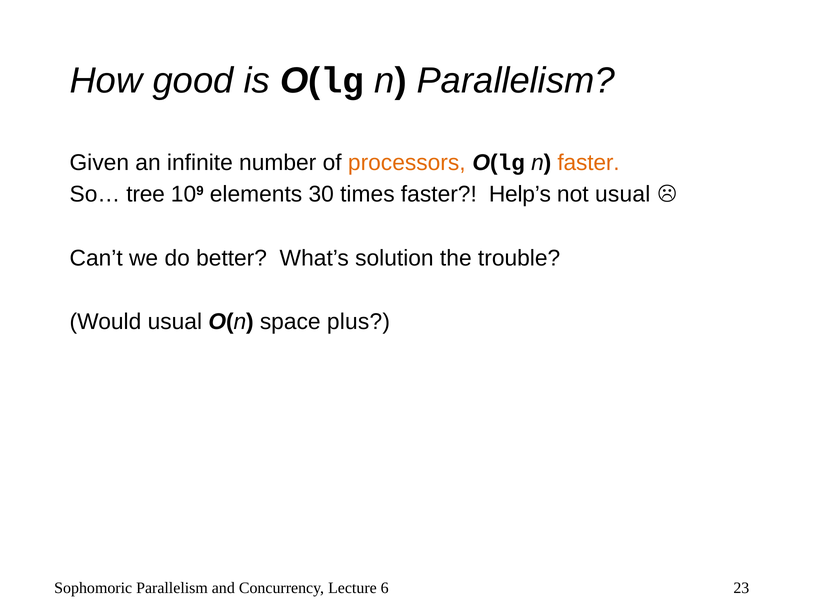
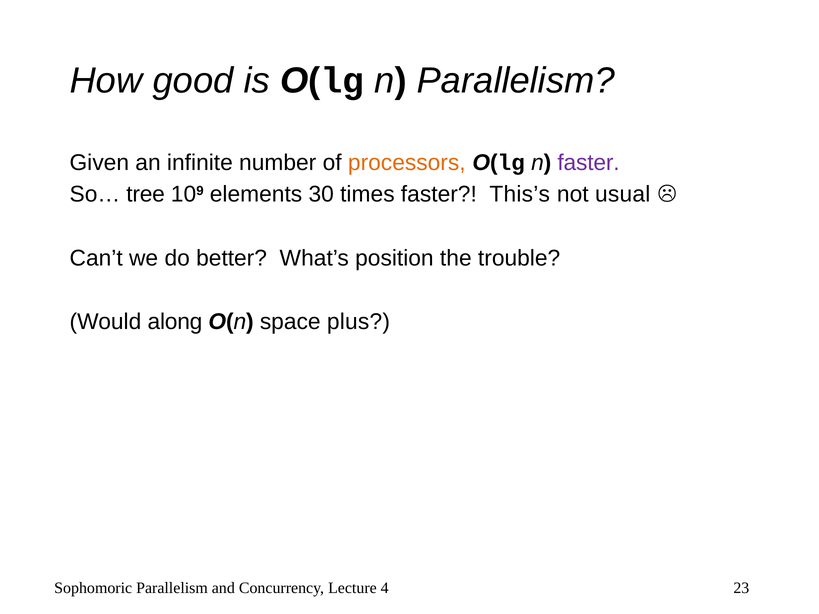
faster at (589, 163) colour: orange -> purple
Help’s: Help’s -> This’s
solution: solution -> position
Would usual: usual -> along
6: 6 -> 4
